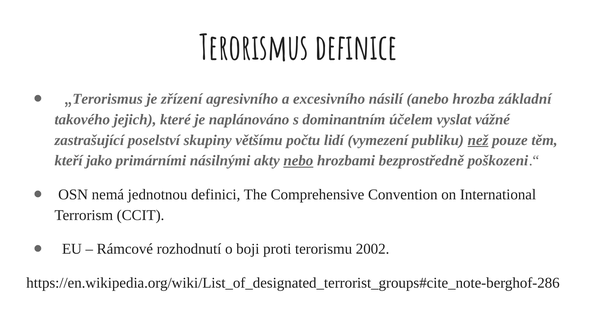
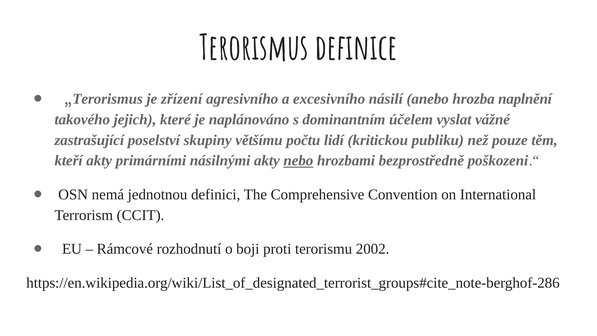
základní: základní -> naplnění
vymezení: vymezení -> kritickou
než underline: present -> none
kteří jako: jako -> akty
